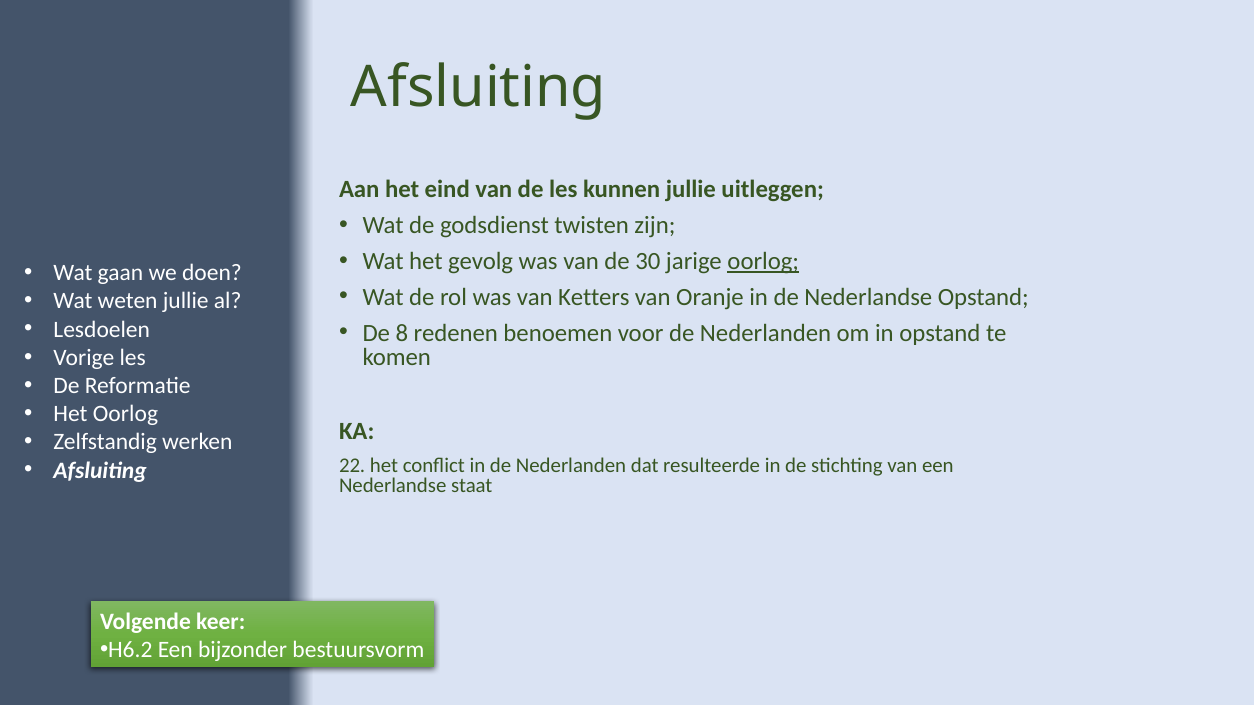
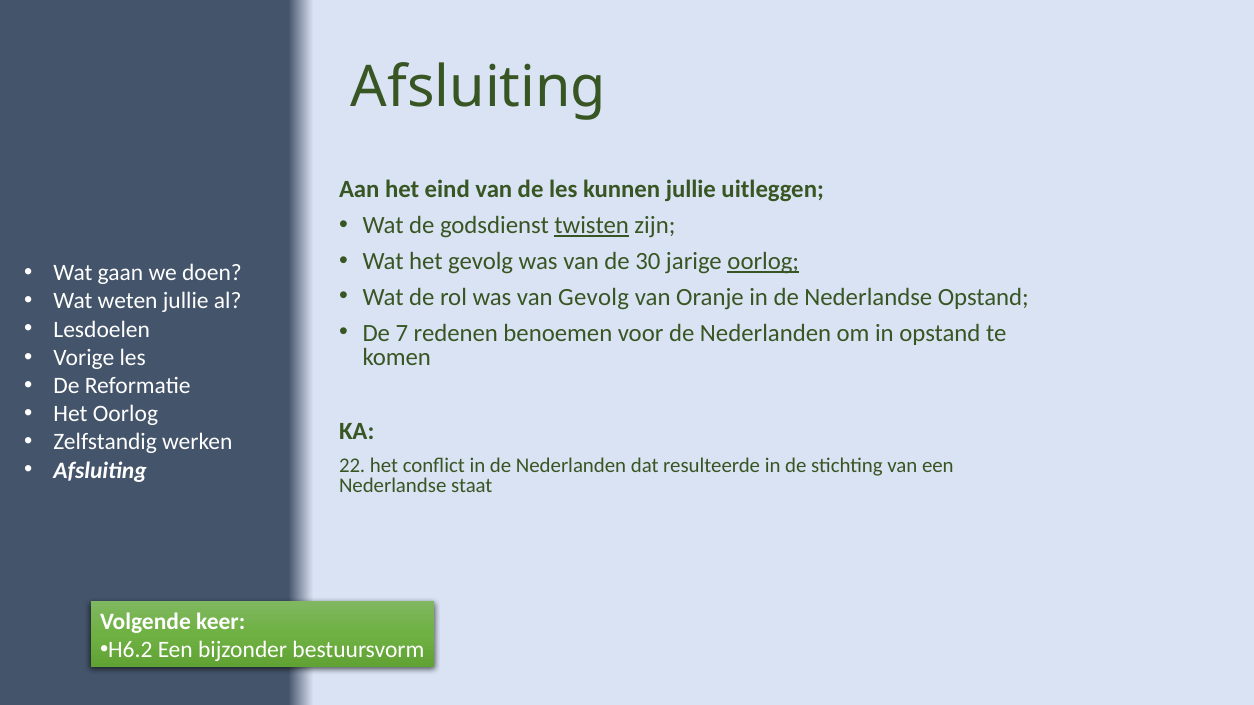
twisten underline: none -> present
van Ketters: Ketters -> Gevolg
8: 8 -> 7
